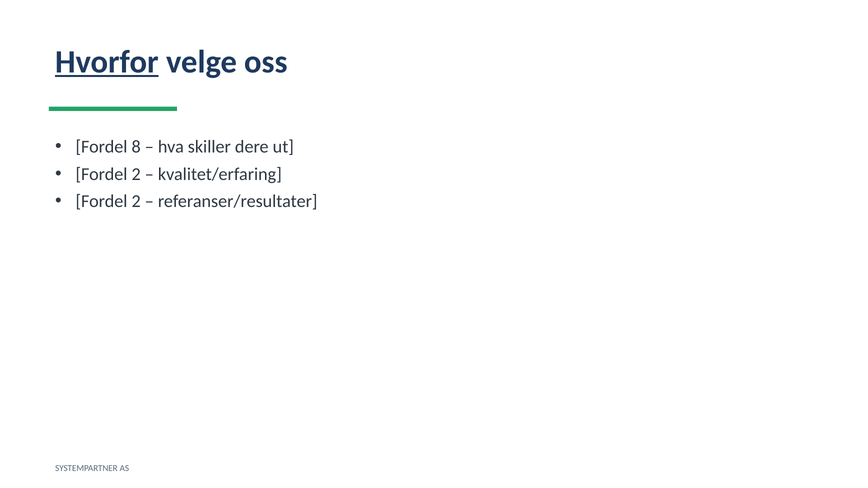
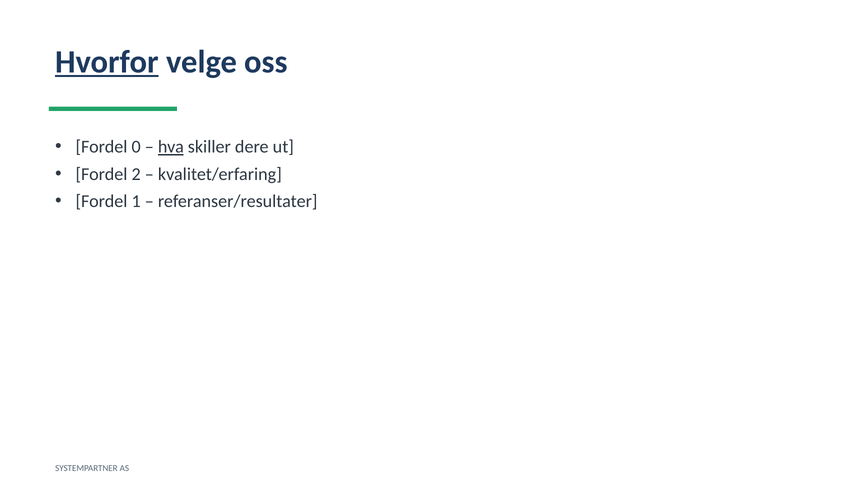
8: 8 -> 0
hva underline: none -> present
2 at (136, 201): 2 -> 1
